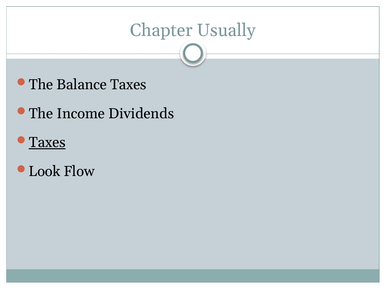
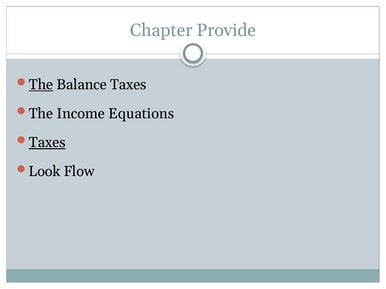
Usually: Usually -> Provide
The at (41, 85) underline: none -> present
Dividends: Dividends -> Equations
